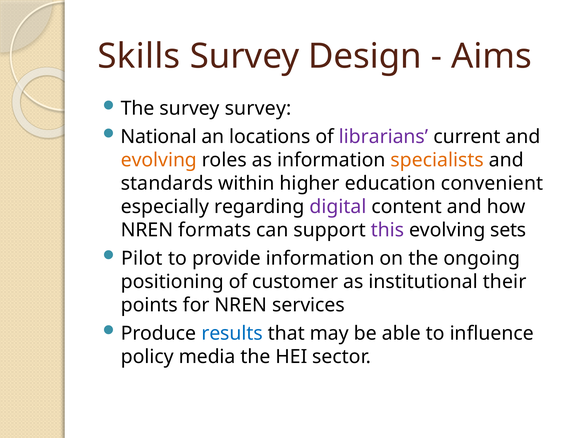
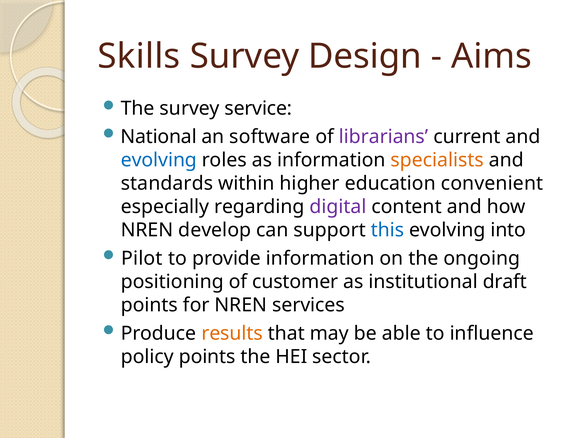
survey survey: survey -> service
locations: locations -> software
evolving at (159, 160) colour: orange -> blue
formats: formats -> develop
this colour: purple -> blue
sets: sets -> into
their: their -> draft
results colour: blue -> orange
policy media: media -> points
